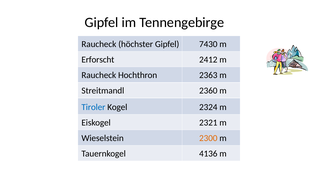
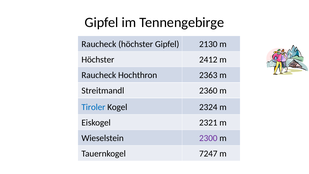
7430: 7430 -> 2130
Erforscht at (98, 60): Erforscht -> Höchster
2300 colour: orange -> purple
4136: 4136 -> 7247
